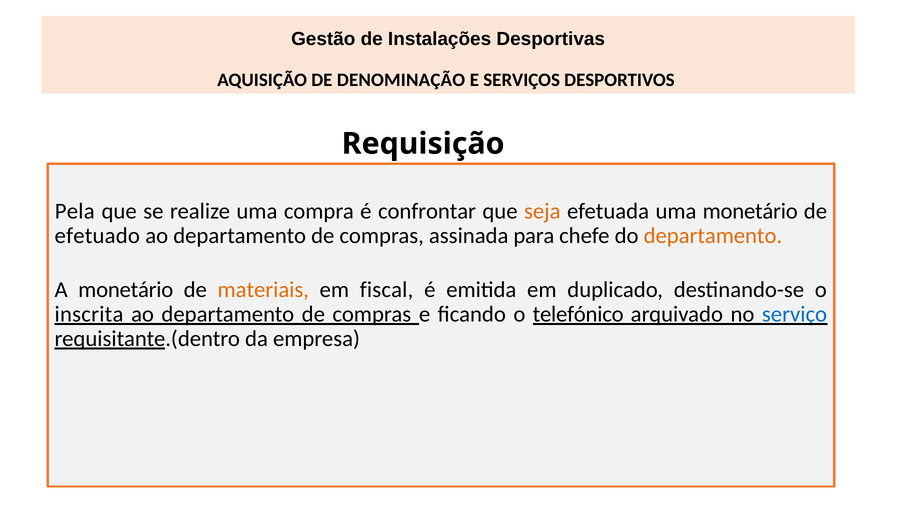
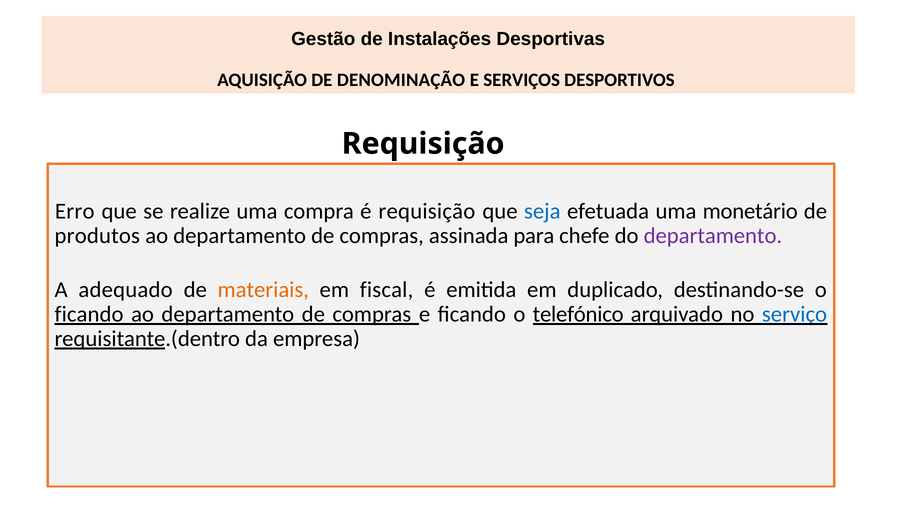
Pela: Pela -> Erro
é confrontar: confrontar -> requisição
seja colour: orange -> blue
efetuado: efetuado -> produtos
departamento at (713, 236) colour: orange -> purple
A monetário: monetário -> adequado
inscrita at (89, 314): inscrita -> ficando
